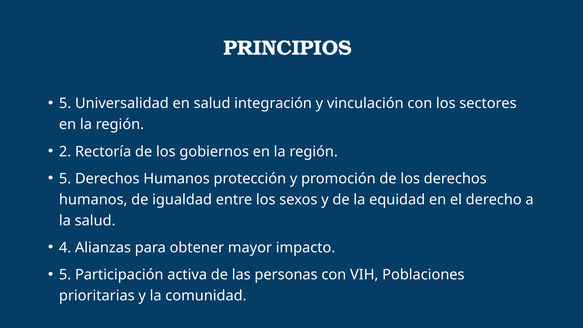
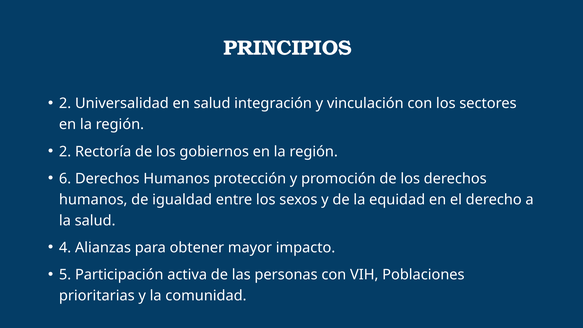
5 at (65, 103): 5 -> 2
5 at (65, 179): 5 -> 6
